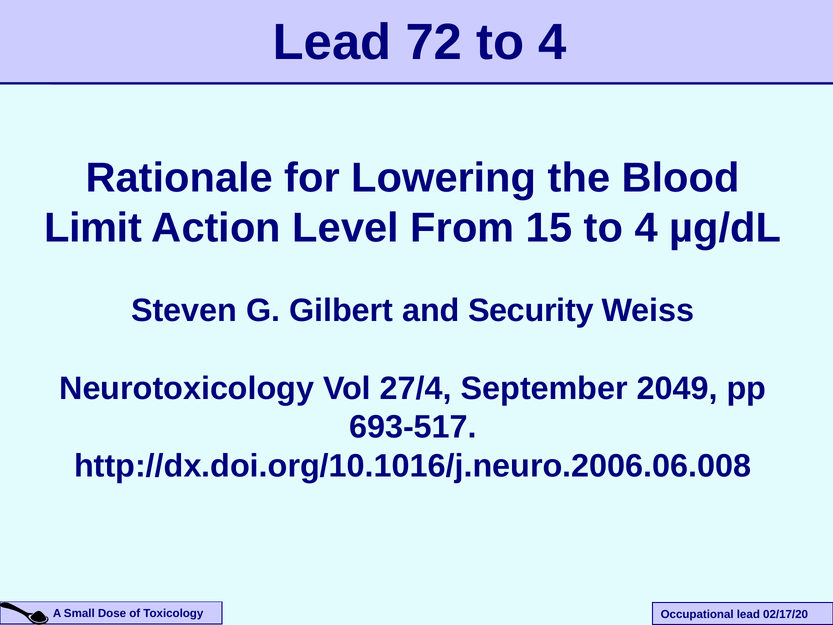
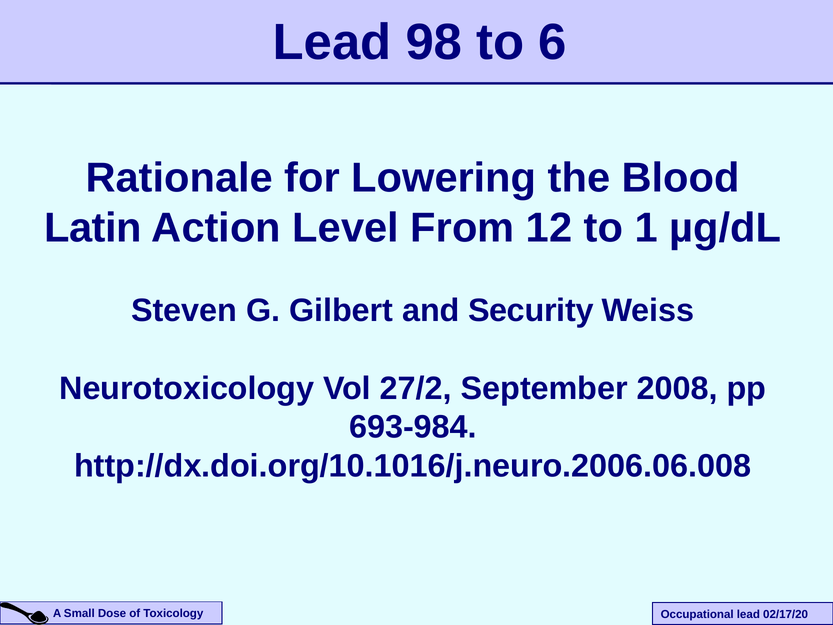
72: 72 -> 98
4 at (553, 42): 4 -> 6
Limit: Limit -> Latin
15: 15 -> 12
4 at (646, 228): 4 -> 1
27/4: 27/4 -> 27/2
2049: 2049 -> 2008
693-517: 693-517 -> 693-984
